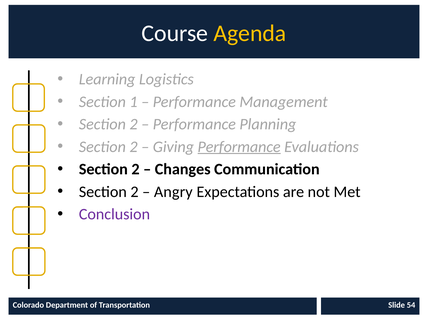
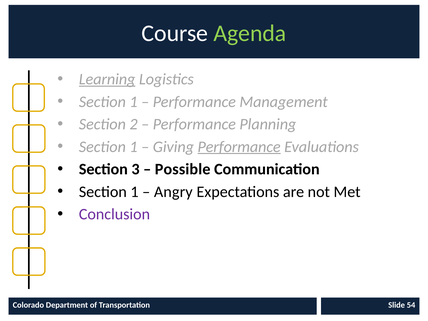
Agenda colour: yellow -> light green
Learning underline: none -> present
2 at (134, 147): 2 -> 1
2 at (136, 169): 2 -> 3
Changes: Changes -> Possible
2 at (135, 192): 2 -> 1
